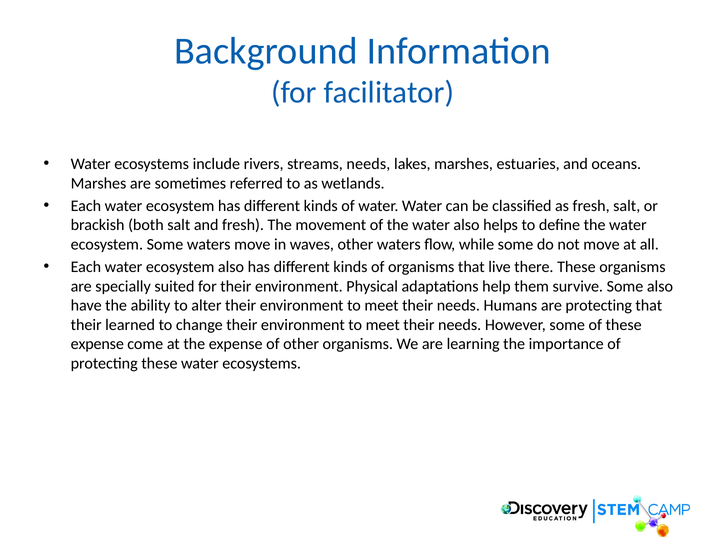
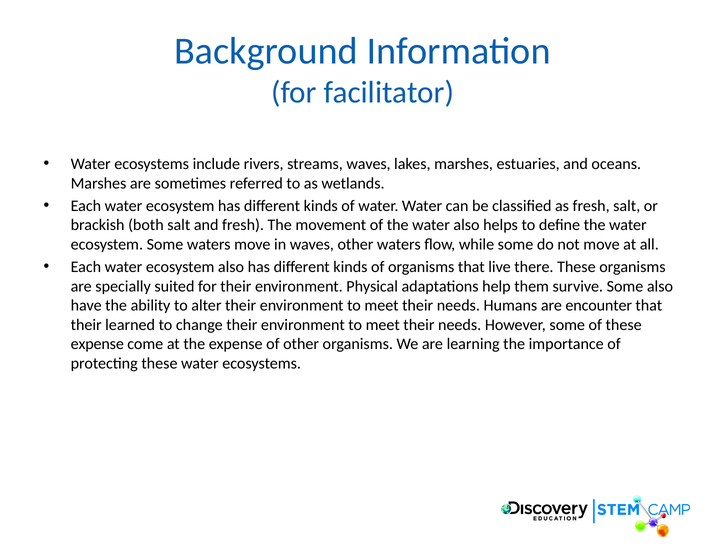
streams needs: needs -> waves
are protecting: protecting -> encounter
